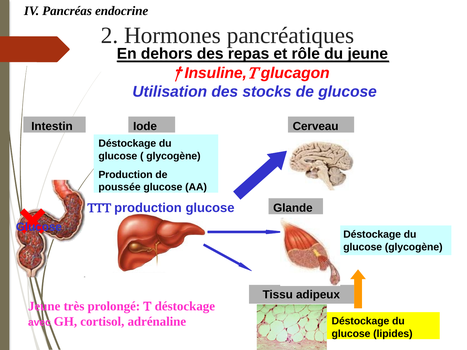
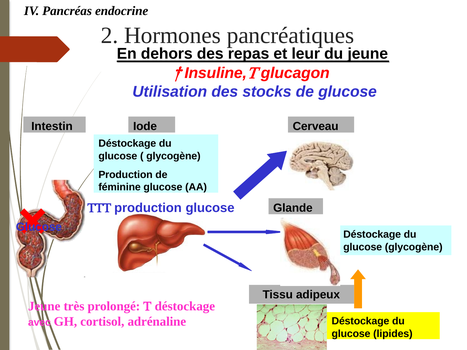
rôle: rôle -> leur
poussée: poussée -> féminine
